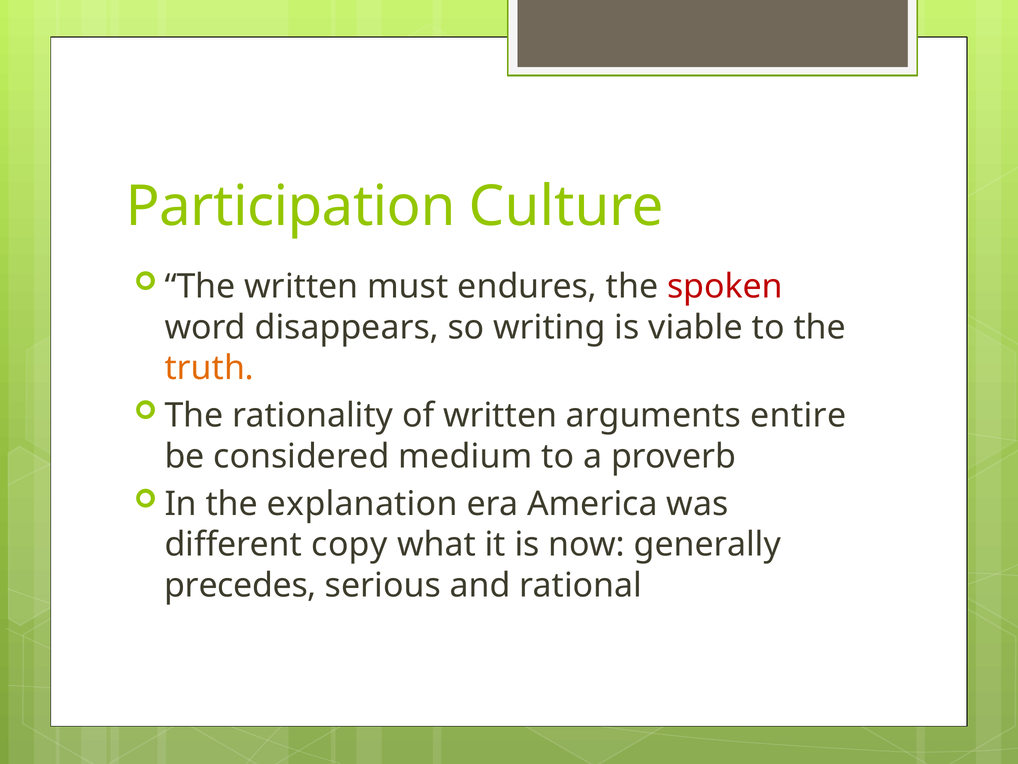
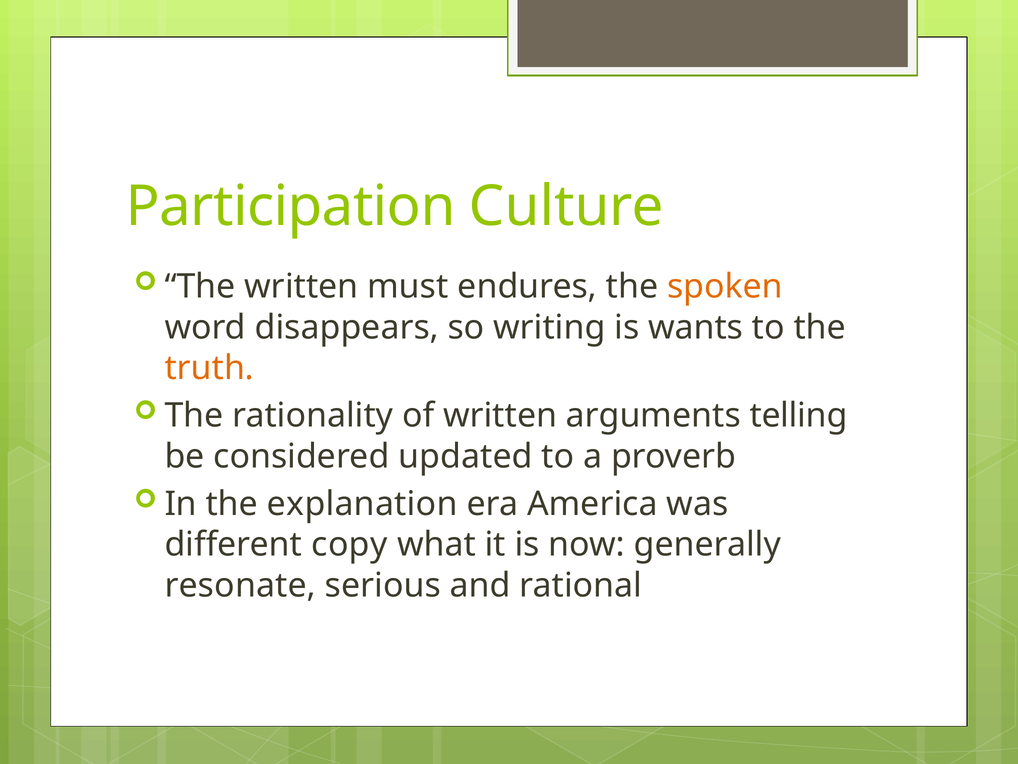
spoken colour: red -> orange
viable: viable -> wants
entire: entire -> telling
medium: medium -> updated
precedes: precedes -> resonate
